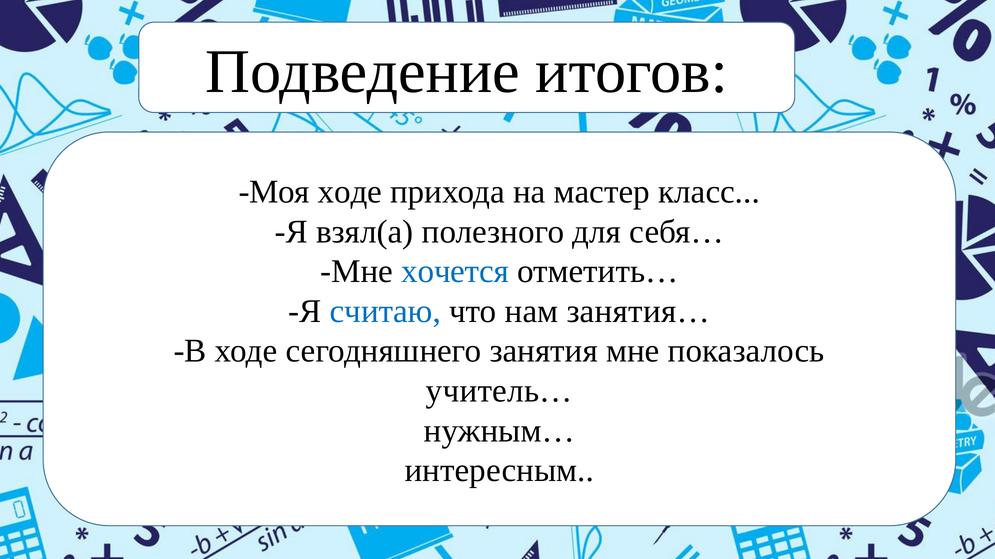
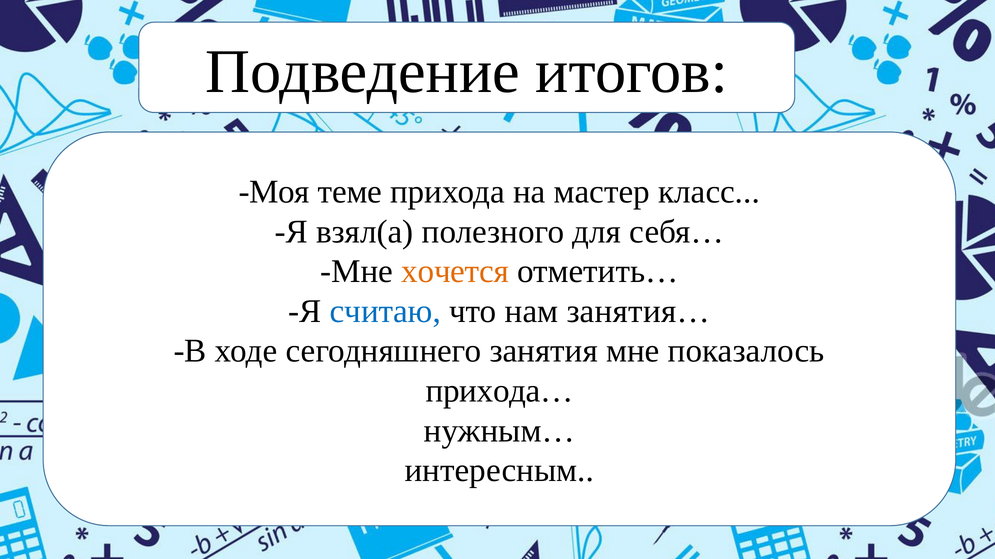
Моя ходе: ходе -> теме
хочется colour: blue -> orange
учитель…: учитель… -> прихода…
